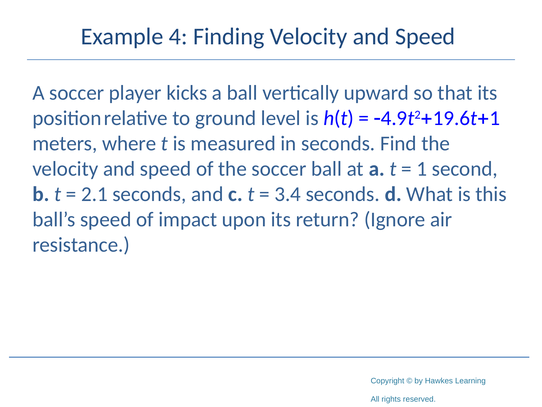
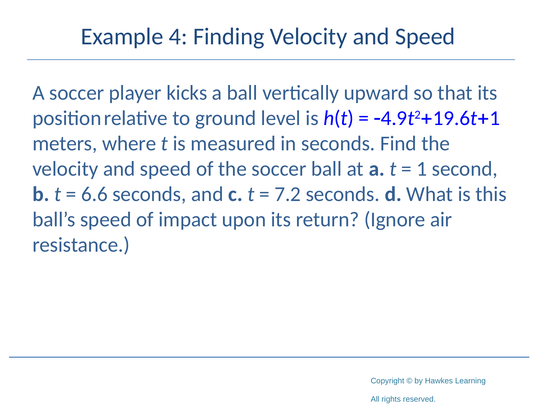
2.1: 2.1 -> 6.6
3.4: 3.4 -> 7.2
